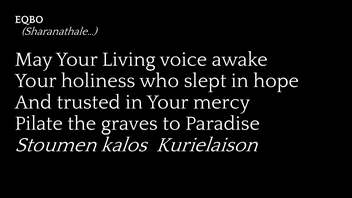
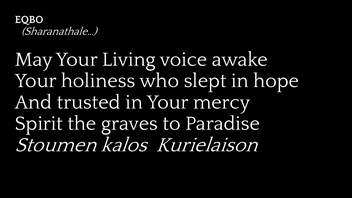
Pilate: Pilate -> Spirit
